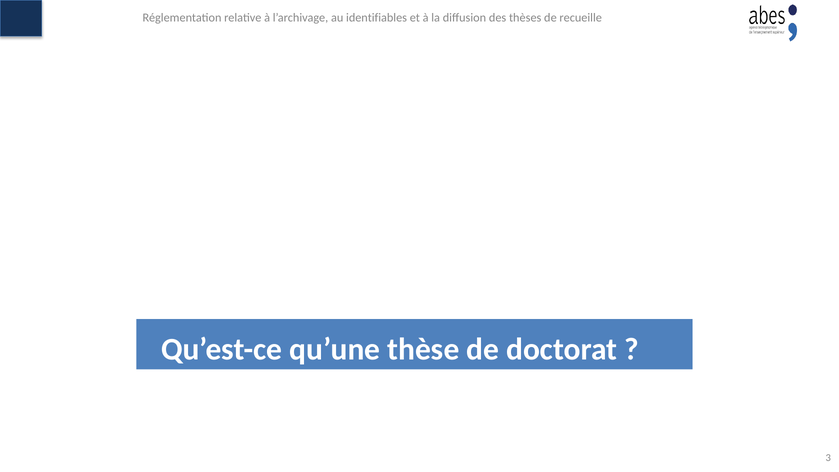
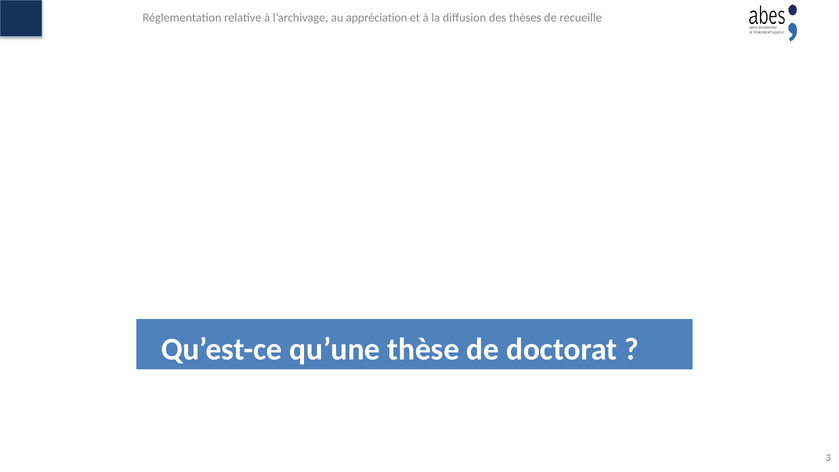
identifiables: identifiables -> appréciation
